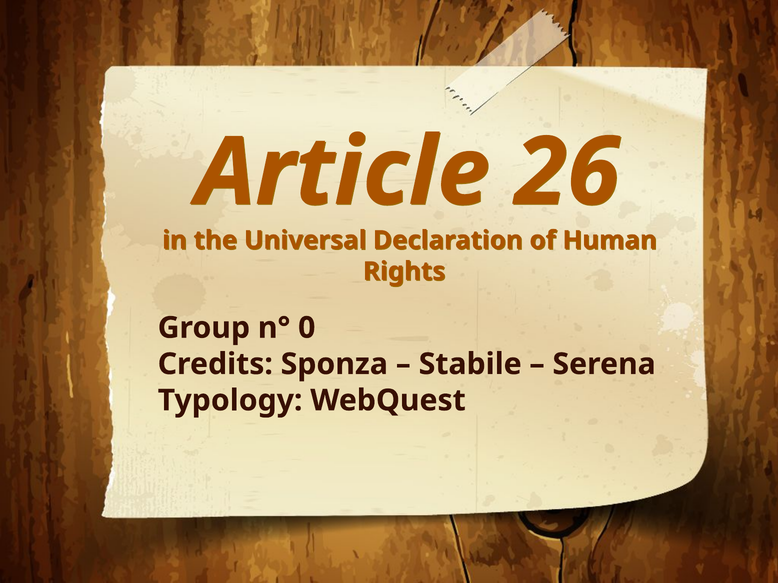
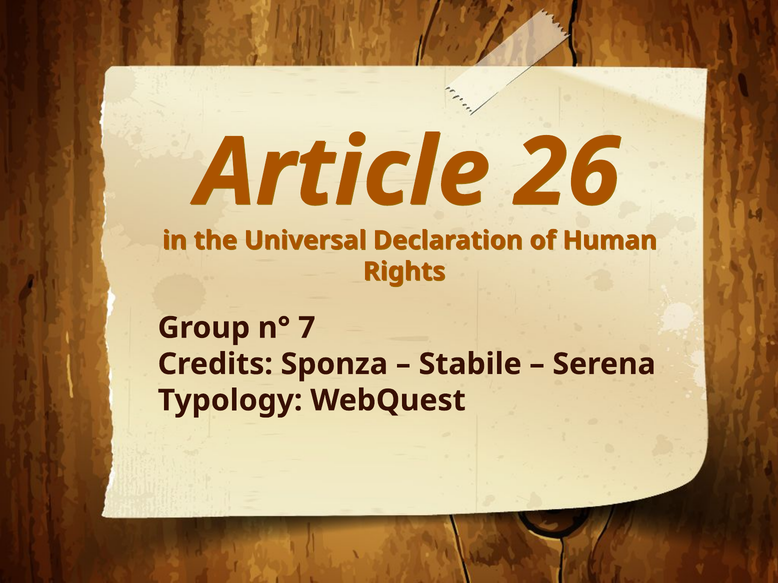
0: 0 -> 7
